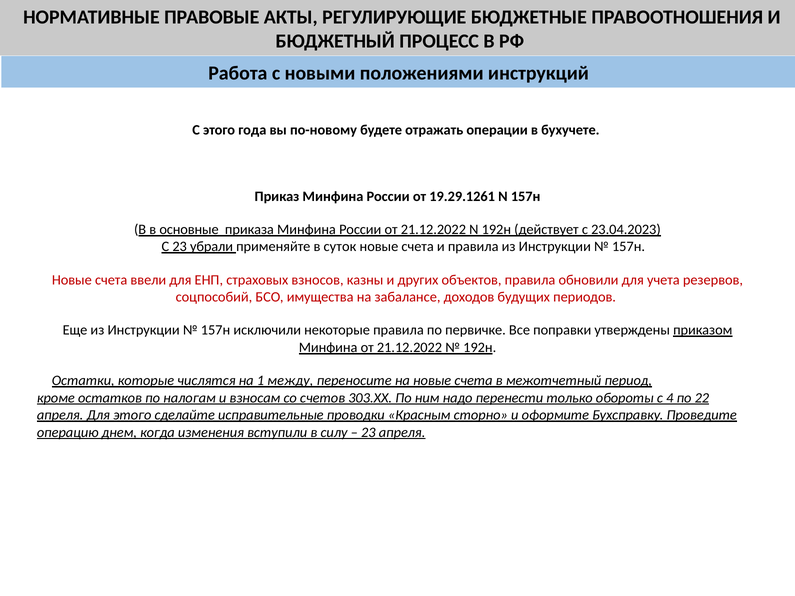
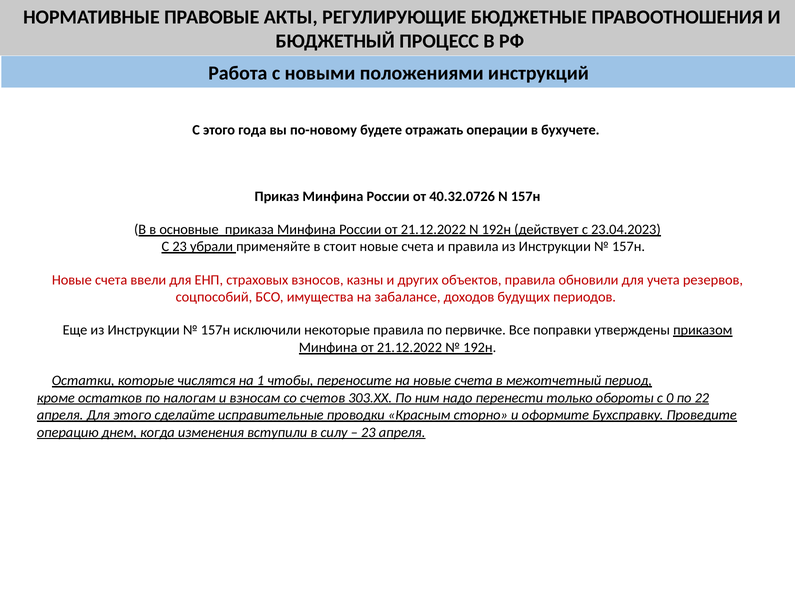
19.29.1261: 19.29.1261 -> 40.32.0726
суток: суток -> стоит
между: между -> чтобы
4: 4 -> 0
